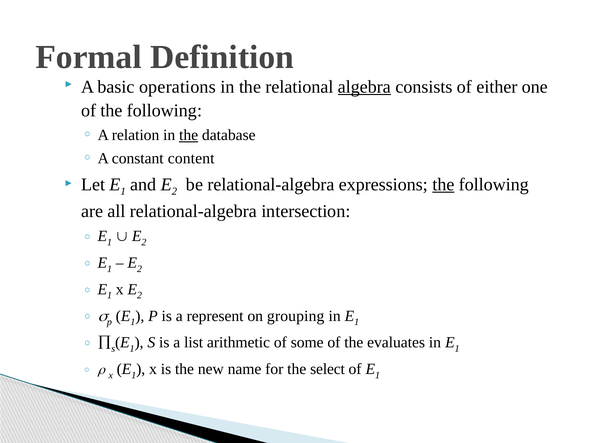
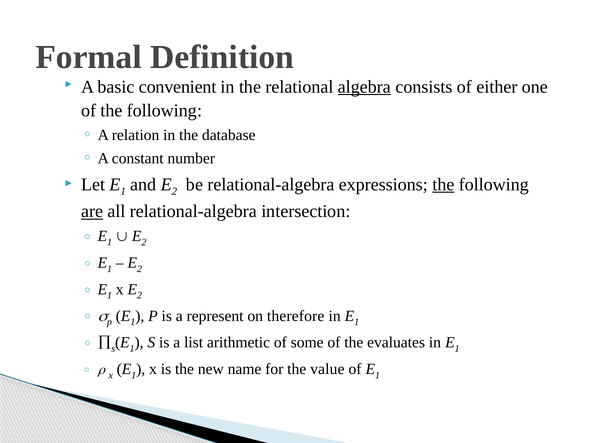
operations: operations -> convenient
the at (189, 135) underline: present -> none
content: content -> number
are underline: none -> present
grouping: grouping -> therefore
select: select -> value
